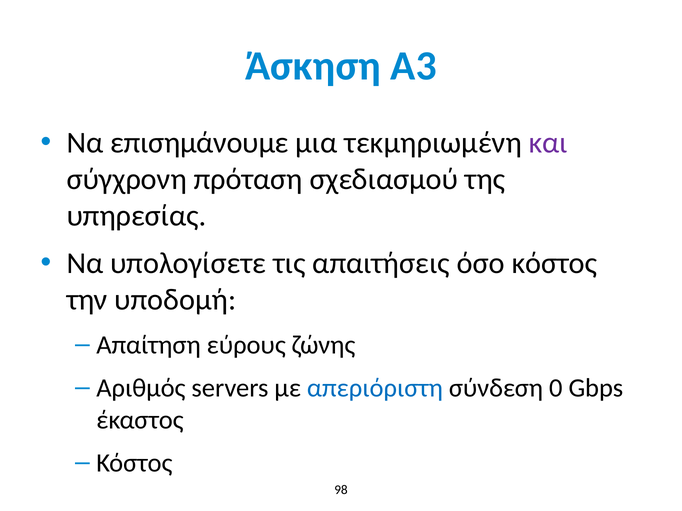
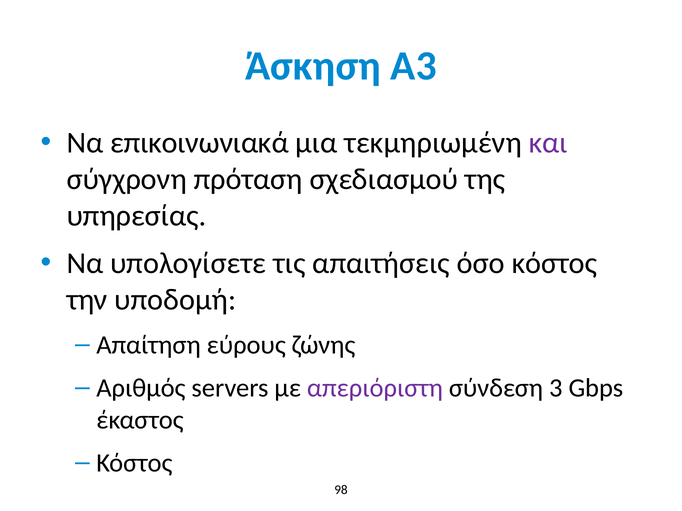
επισημάνουμε: επισημάνουμε -> επικοινωνιακά
απεριόριστη colour: blue -> purple
0: 0 -> 3
